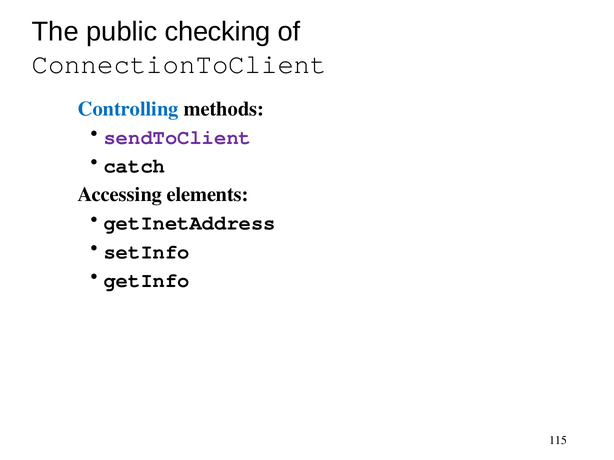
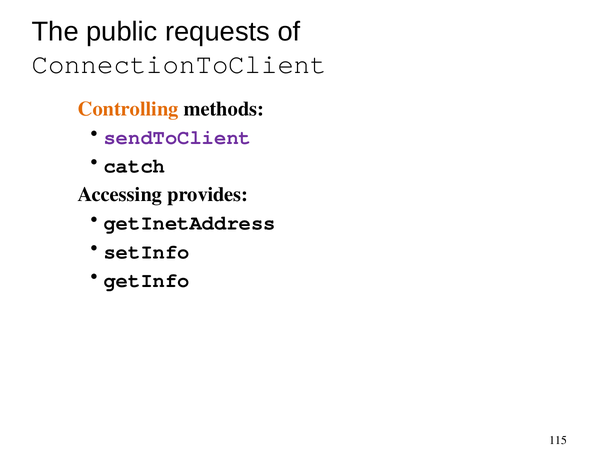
checking: checking -> requests
Controlling colour: blue -> orange
elements: elements -> provides
